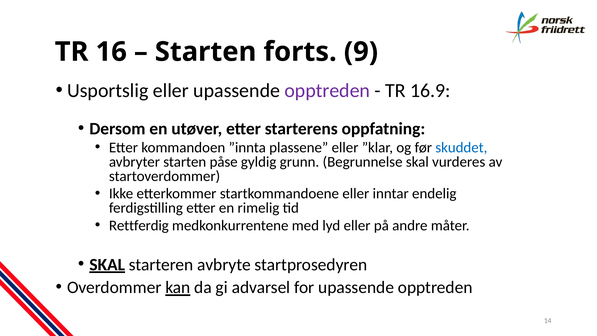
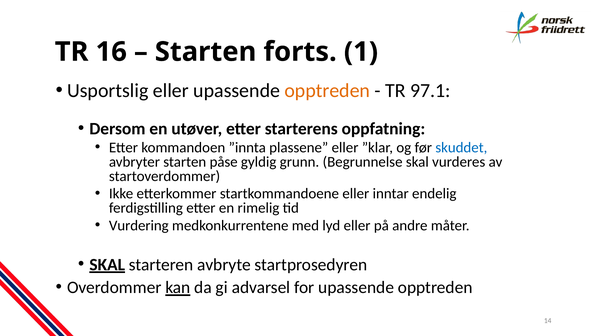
9: 9 -> 1
opptreden at (327, 91) colour: purple -> orange
16.9: 16.9 -> 97.1
Rettferdig: Rettferdig -> Vurdering
